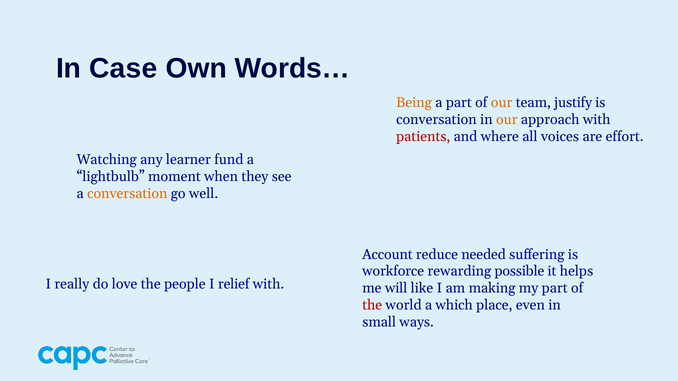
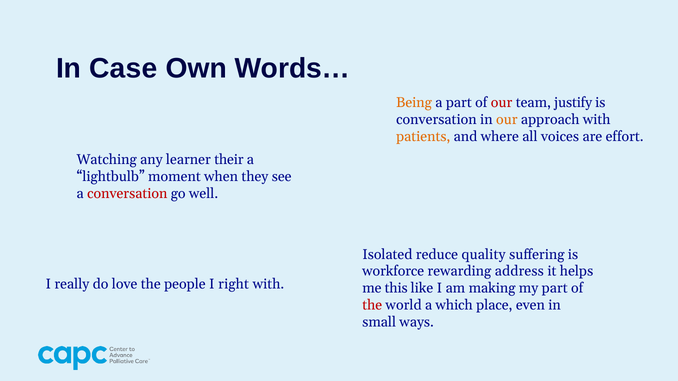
our at (502, 103) colour: orange -> red
patients colour: red -> orange
fund: fund -> their
conversation at (127, 194) colour: orange -> red
Account: Account -> Isolated
needed: needed -> quality
possible: possible -> address
relief: relief -> right
will: will -> this
